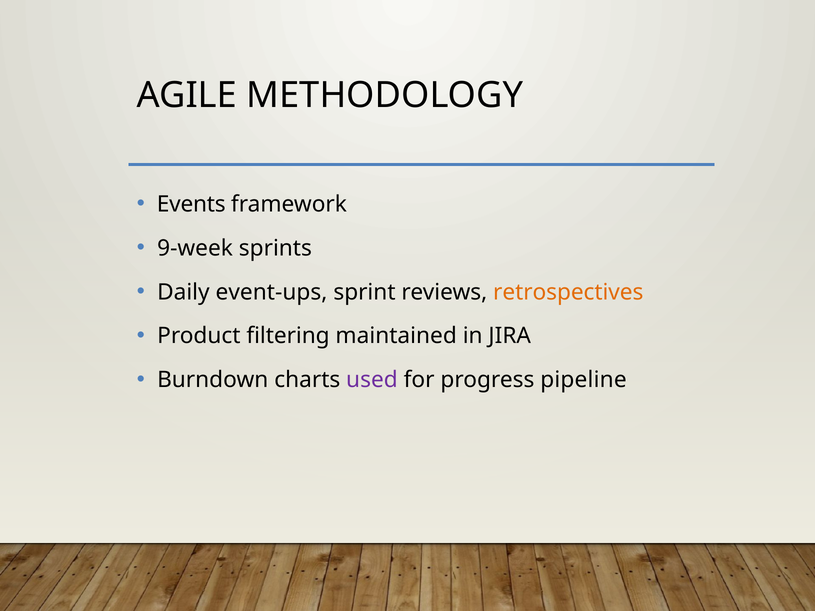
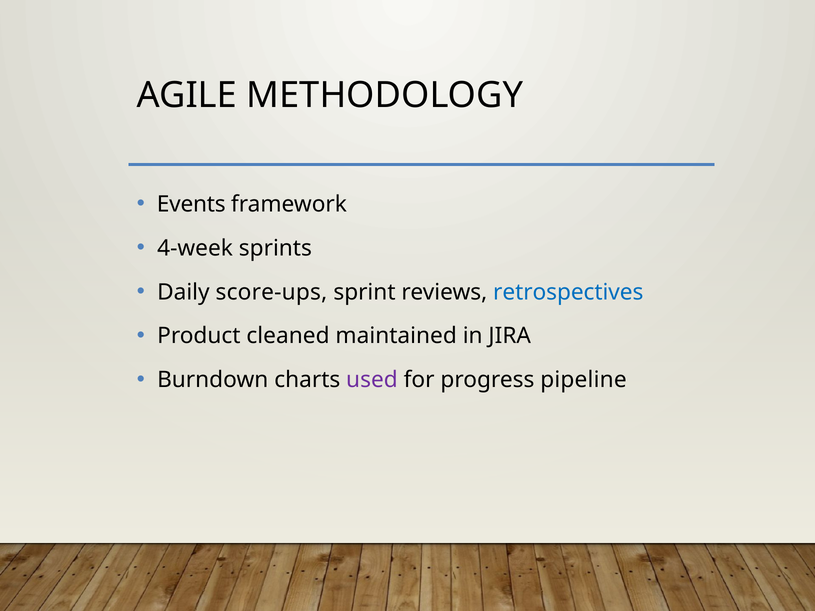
9-week: 9-week -> 4-week
event-ups: event-ups -> score-ups
retrospectives colour: orange -> blue
filtering: filtering -> cleaned
